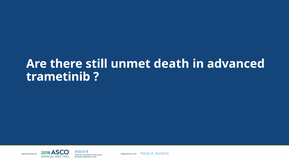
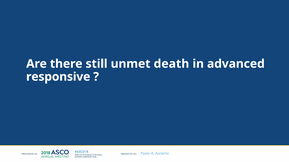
trametinib: trametinib -> responsive
